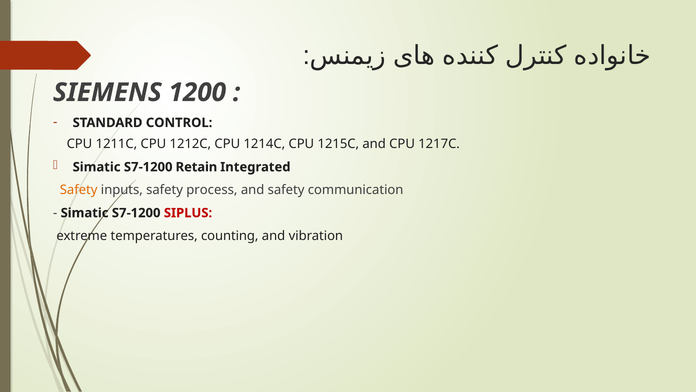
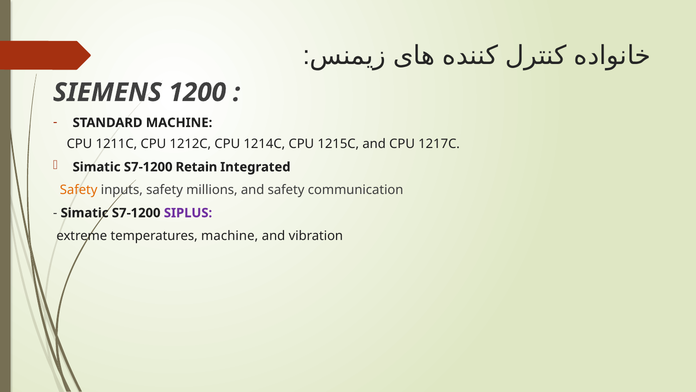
STANDARD CONTROL: CONTROL -> MACHINE
process: process -> millions
SIPLUS colour: red -> purple
temperatures counting: counting -> machine
